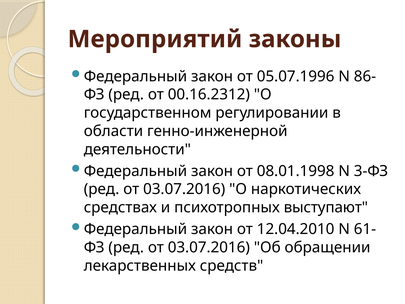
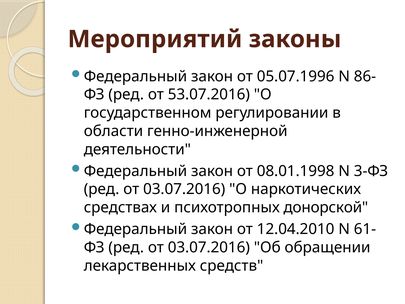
00.16.2312: 00.16.2312 -> 53.07.2016
выступают: выступают -> донорской
